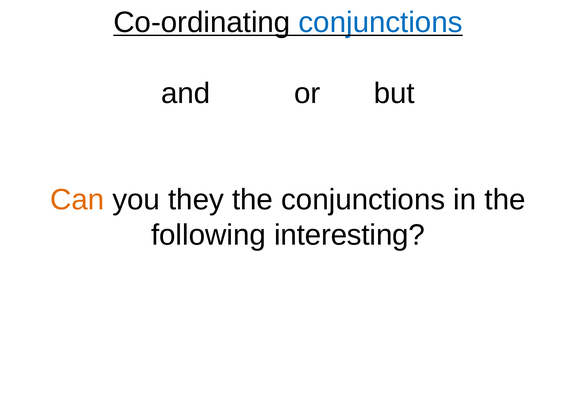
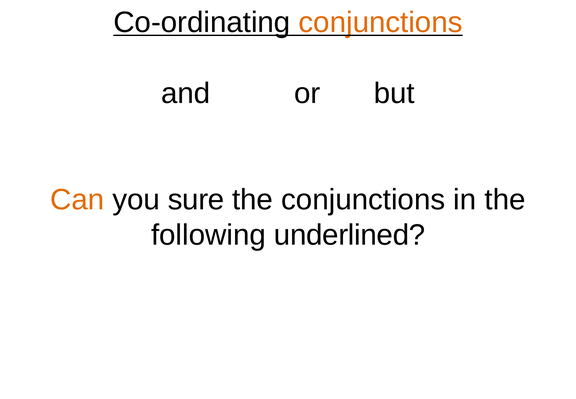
conjunctions at (381, 22) colour: blue -> orange
they: they -> sure
interesting: interesting -> underlined
